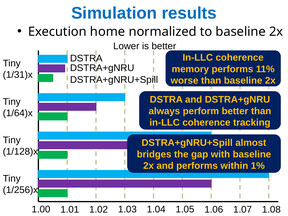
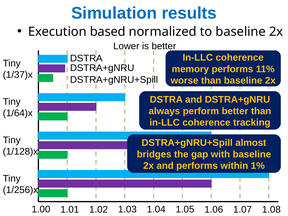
home: home -> based
1/31)x: 1/31)x -> 1/37)x
